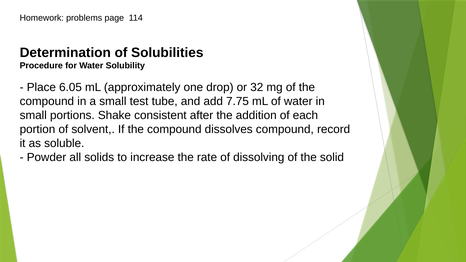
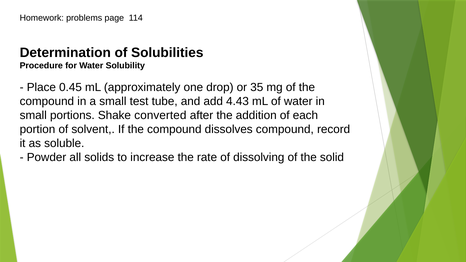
6.05: 6.05 -> 0.45
32: 32 -> 35
7.75: 7.75 -> 4.43
consistent: consistent -> converted
